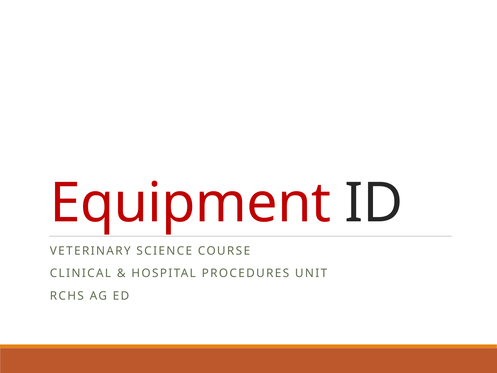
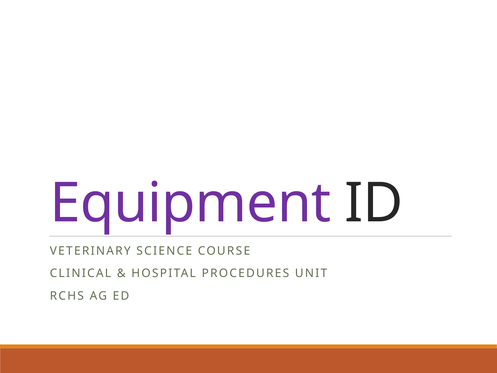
Equipment colour: red -> purple
